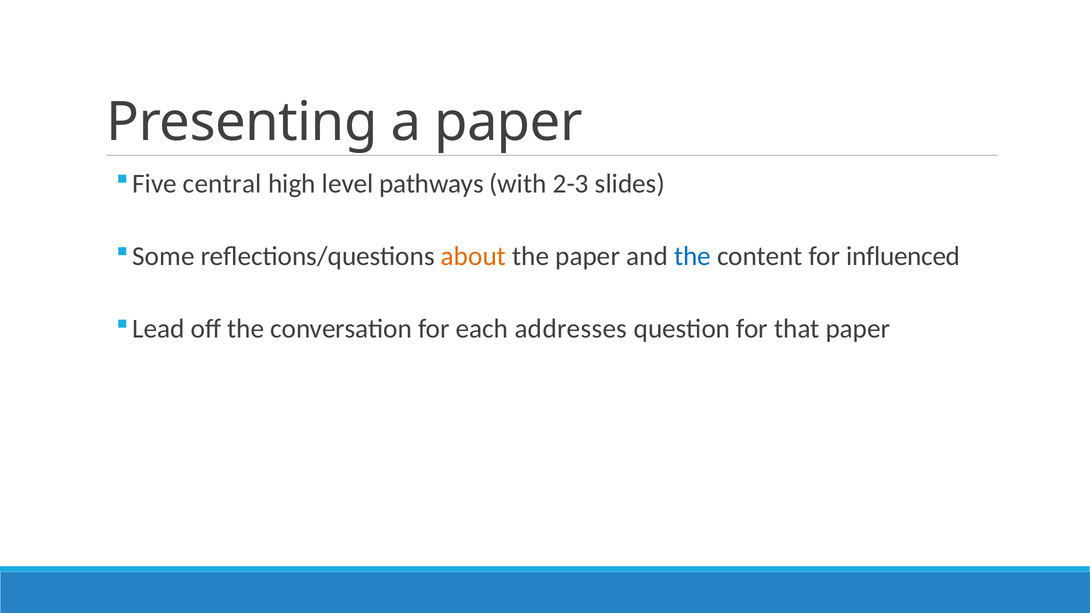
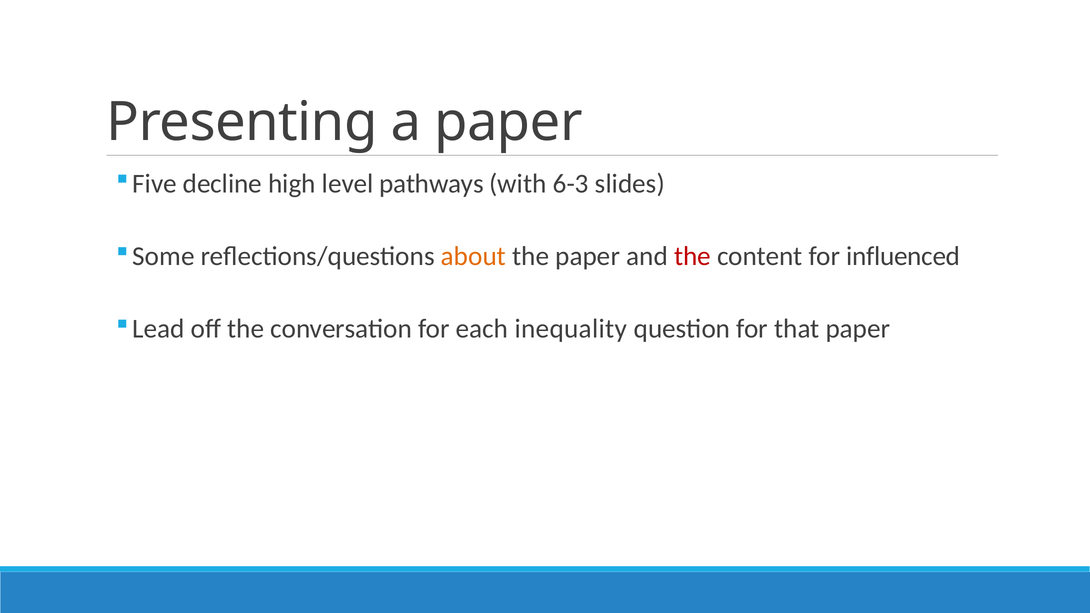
central: central -> decline
2-3: 2-3 -> 6-3
the at (693, 256) colour: blue -> red
addresses: addresses -> inequality
